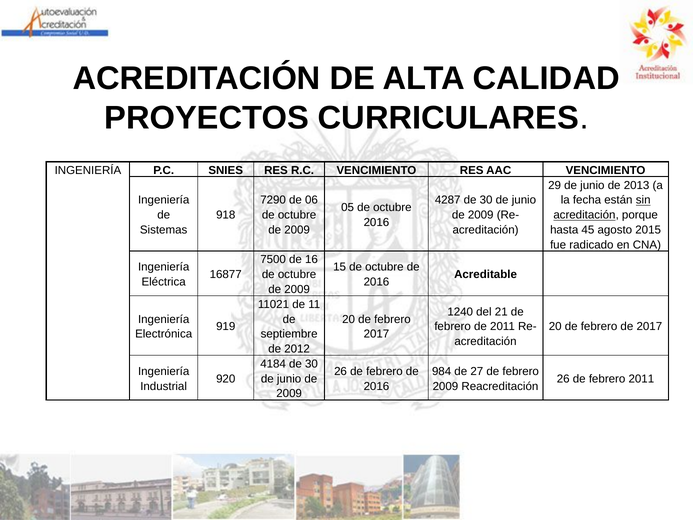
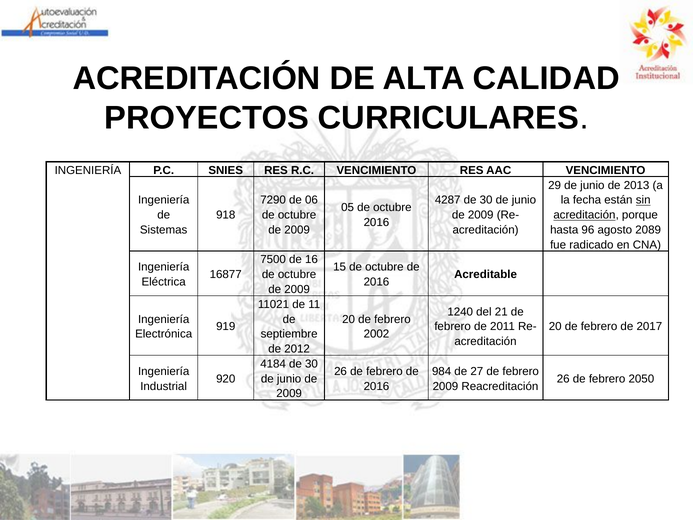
45: 45 -> 96
2015: 2015 -> 2089
2017 at (376, 334): 2017 -> 2002
febrero 2011: 2011 -> 2050
